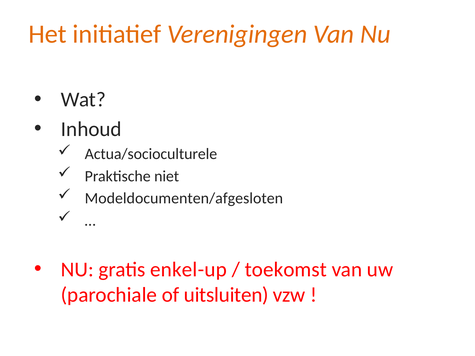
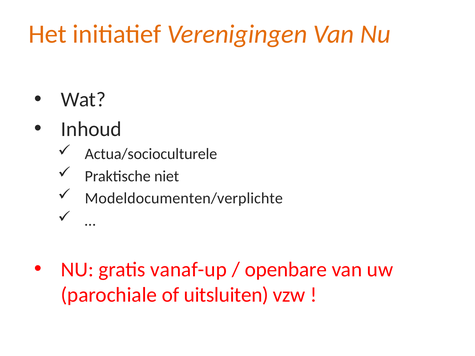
Modeldocumenten/afgesloten: Modeldocumenten/afgesloten -> Modeldocumenten/verplichte
enkel-up: enkel-up -> vanaf-up
toekomst: toekomst -> openbare
